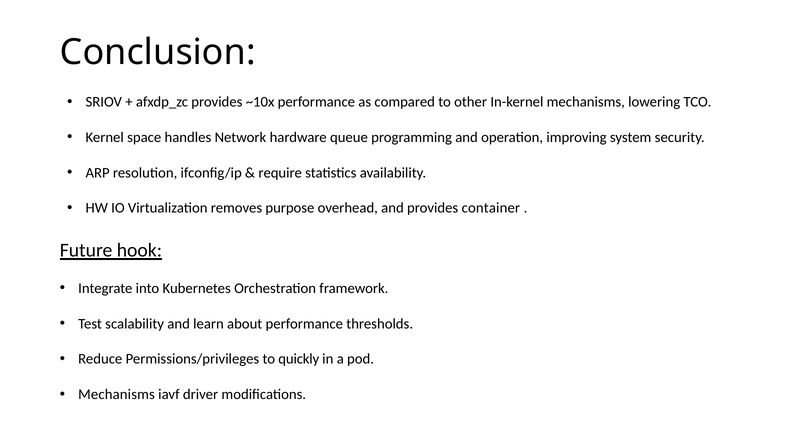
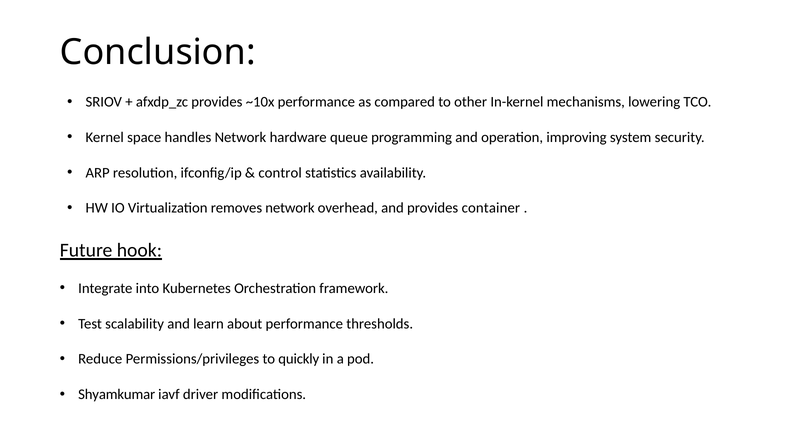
require: require -> control
removes purpose: purpose -> network
Mechanisms at (117, 395): Mechanisms -> Shyamkumar
